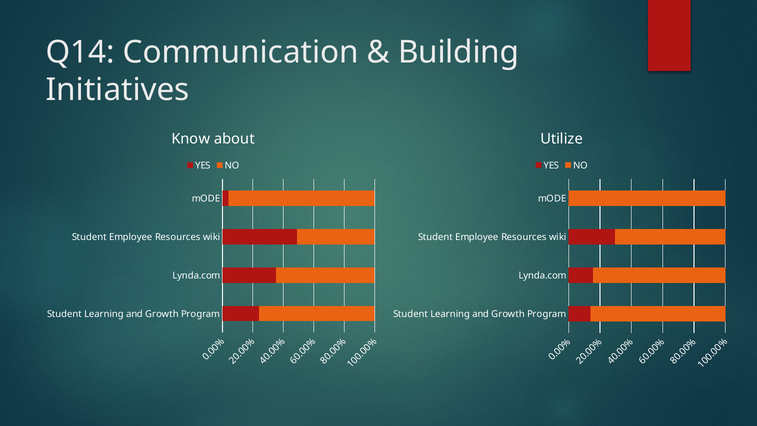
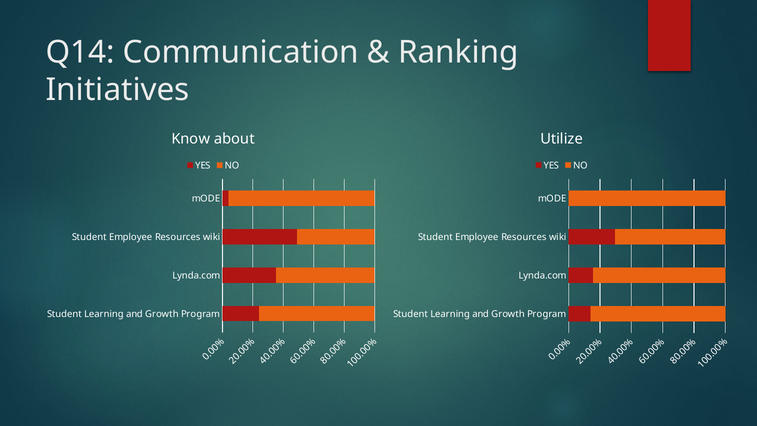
Building: Building -> Ranking
